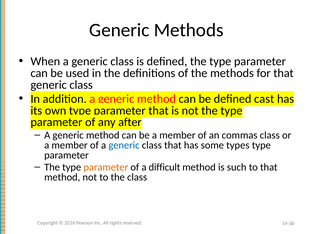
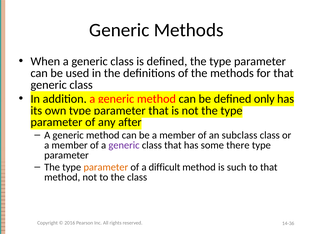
cast: cast -> only
commas: commas -> subclass
generic at (124, 146) colour: blue -> purple
types: types -> there
